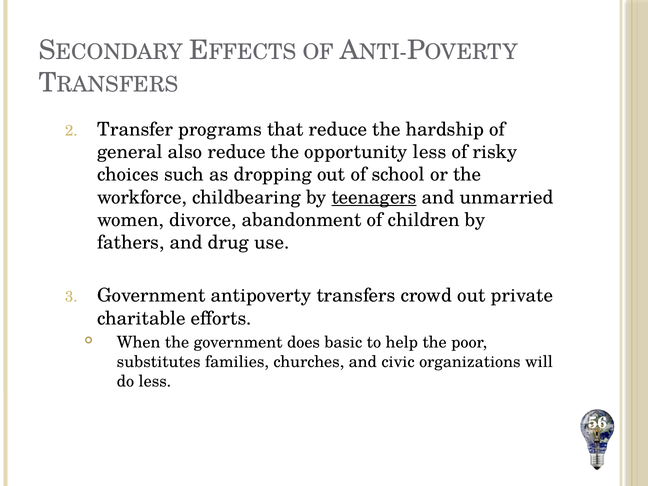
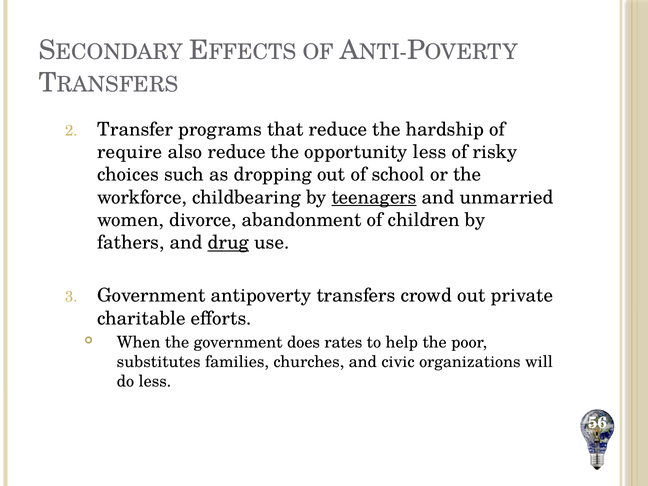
general: general -> require
drug underline: none -> present
basic: basic -> rates
